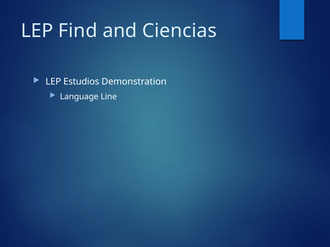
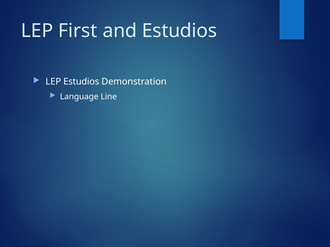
Find: Find -> First
and Ciencias: Ciencias -> Estudios
